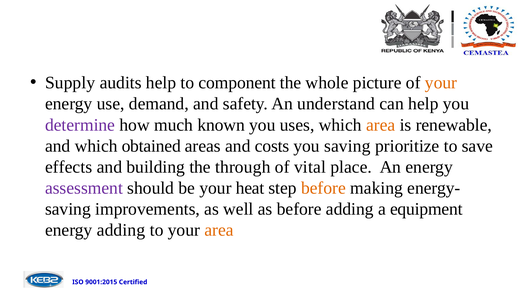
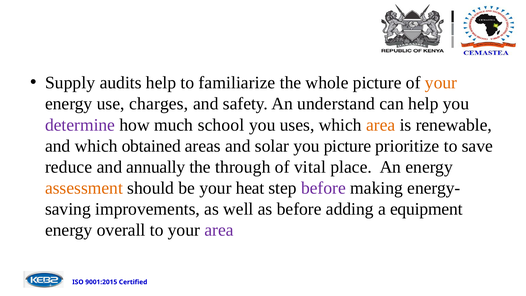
component: component -> familiarize
demand: demand -> charges
known: known -> school
costs: costs -> solar
you saving: saving -> picture
effects: effects -> reduce
building: building -> annually
assessment colour: purple -> orange
before at (323, 188) colour: orange -> purple
energy adding: adding -> overall
area at (219, 230) colour: orange -> purple
